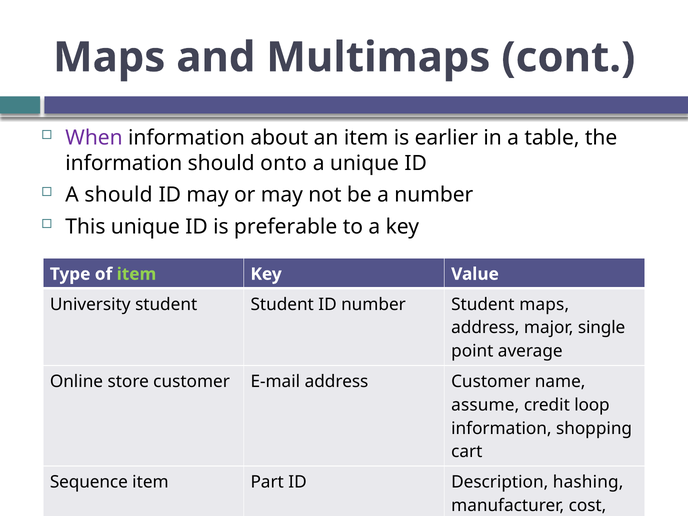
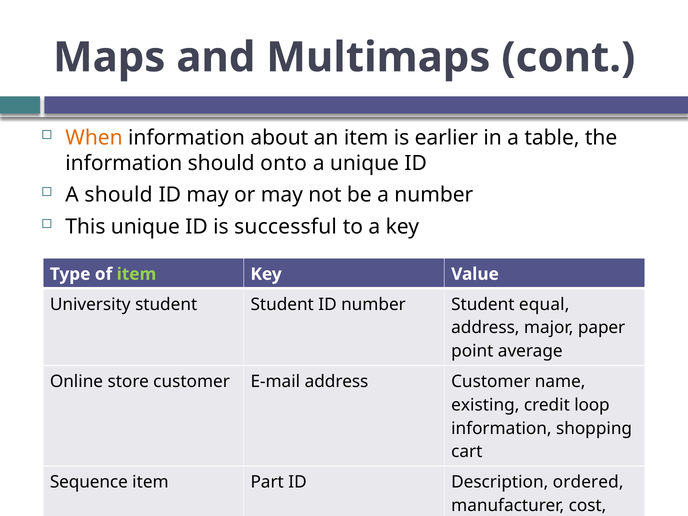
When colour: purple -> orange
preferable: preferable -> successful
Student maps: maps -> equal
single: single -> paper
assume: assume -> existing
hashing: hashing -> ordered
